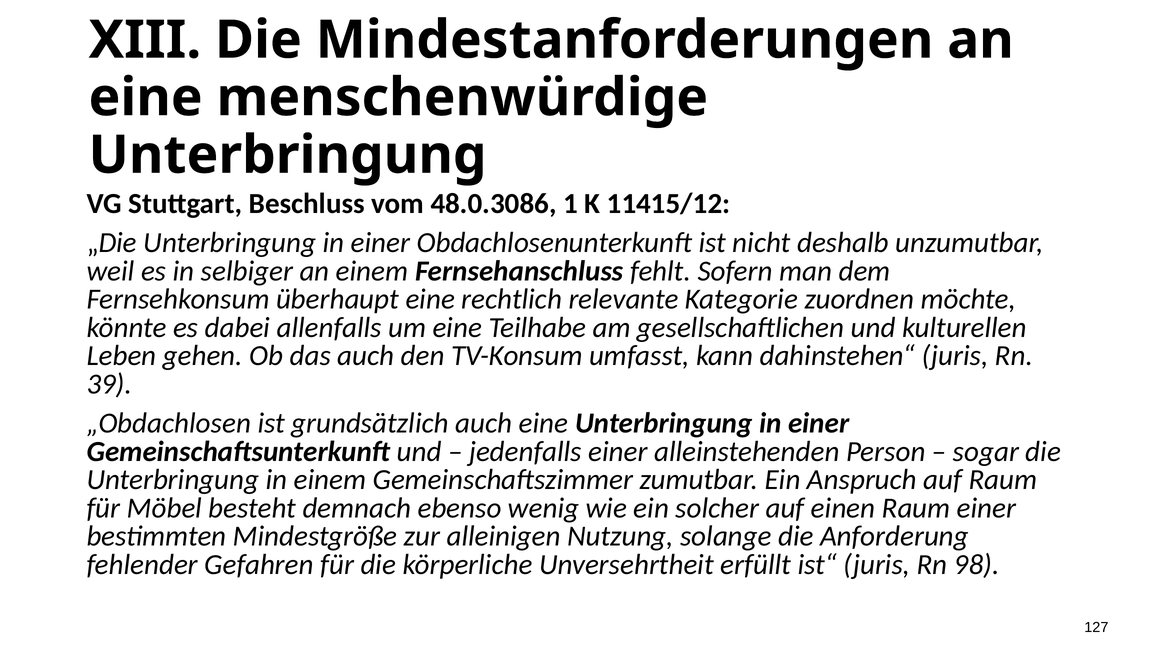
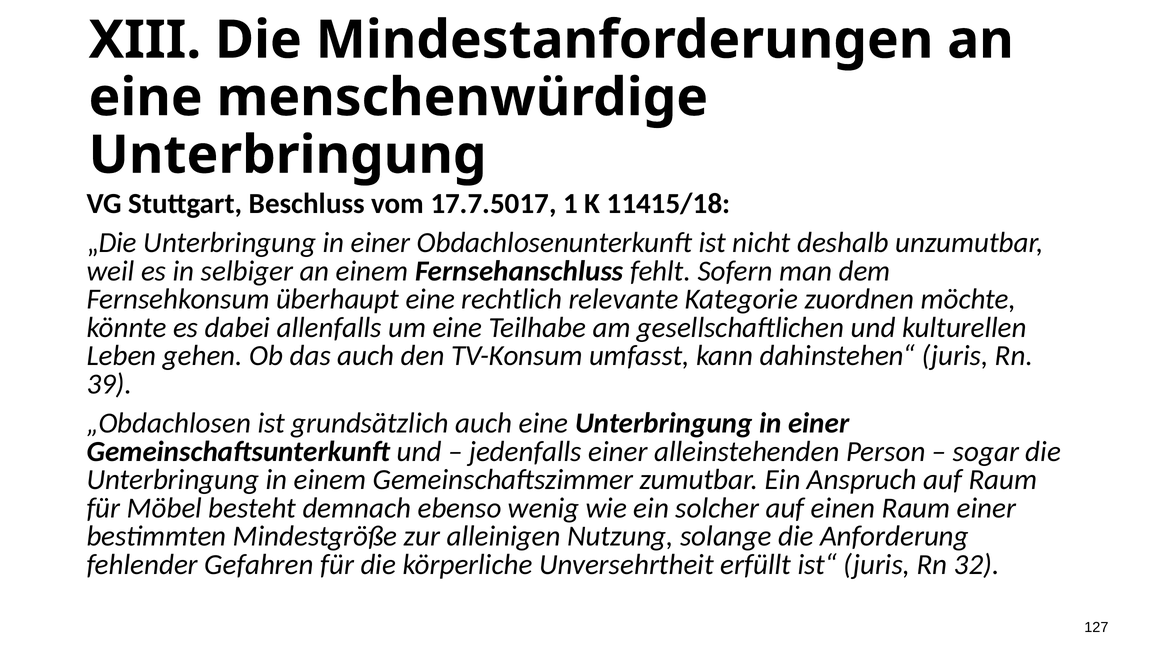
48.0.3086: 48.0.3086 -> 17.7.5017
11415/12: 11415/12 -> 11415/18
98: 98 -> 32
